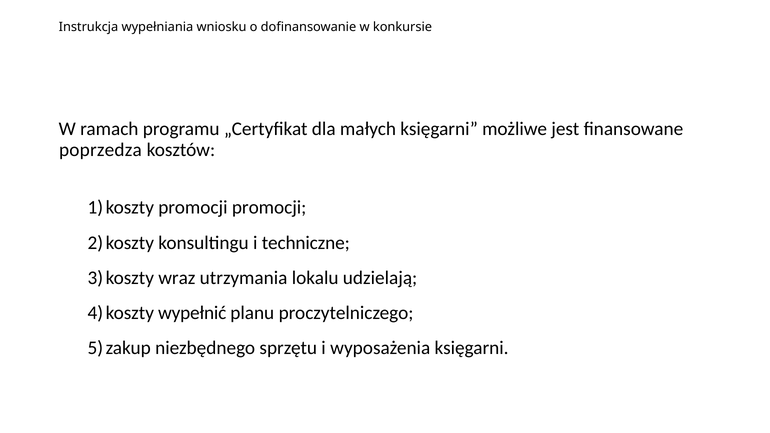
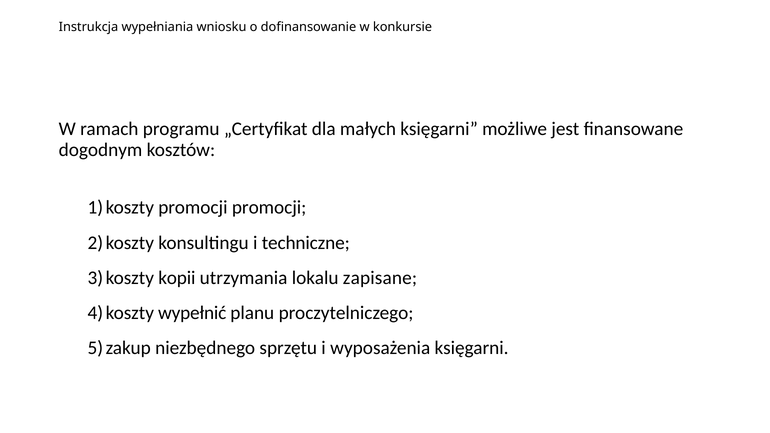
poprzedza: poprzedza -> dogodnym
wraz: wraz -> kopii
udzielają: udzielają -> zapisane
